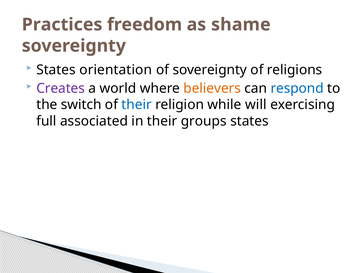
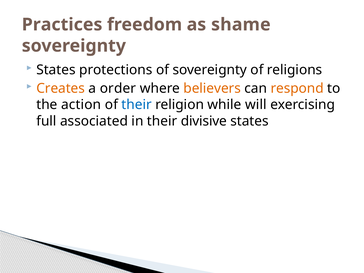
orientation: orientation -> protections
Creates colour: purple -> orange
world: world -> order
respond colour: blue -> orange
switch: switch -> action
groups: groups -> divisive
